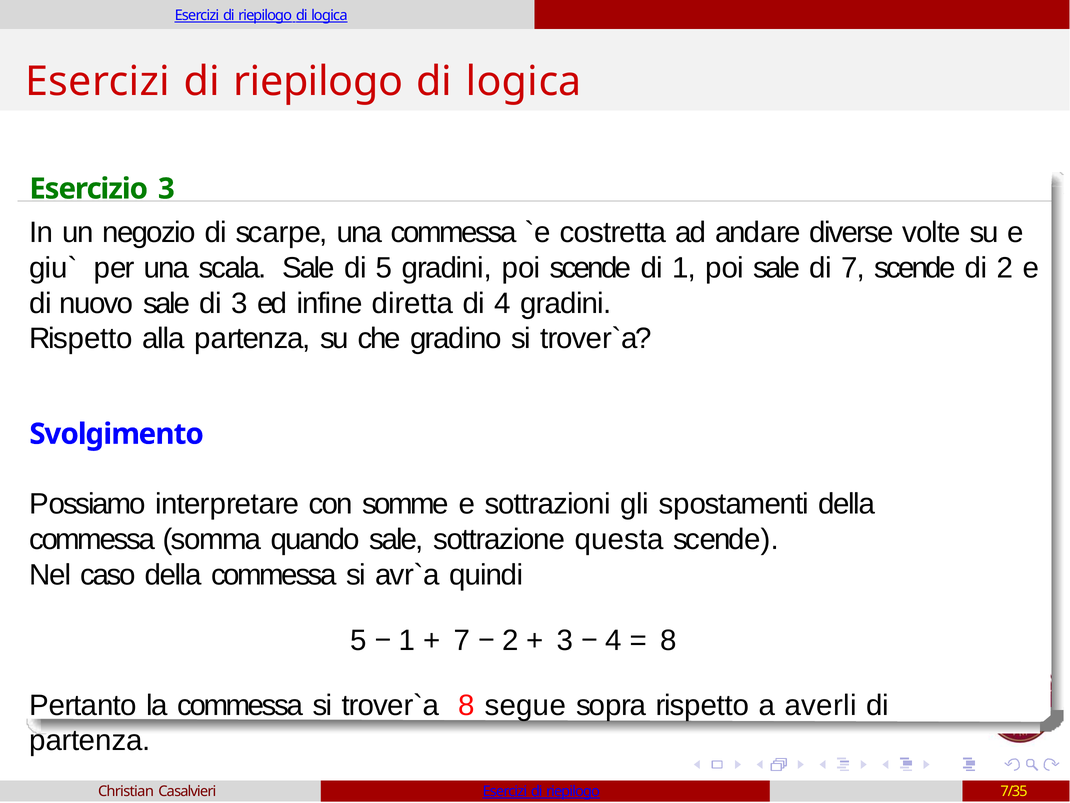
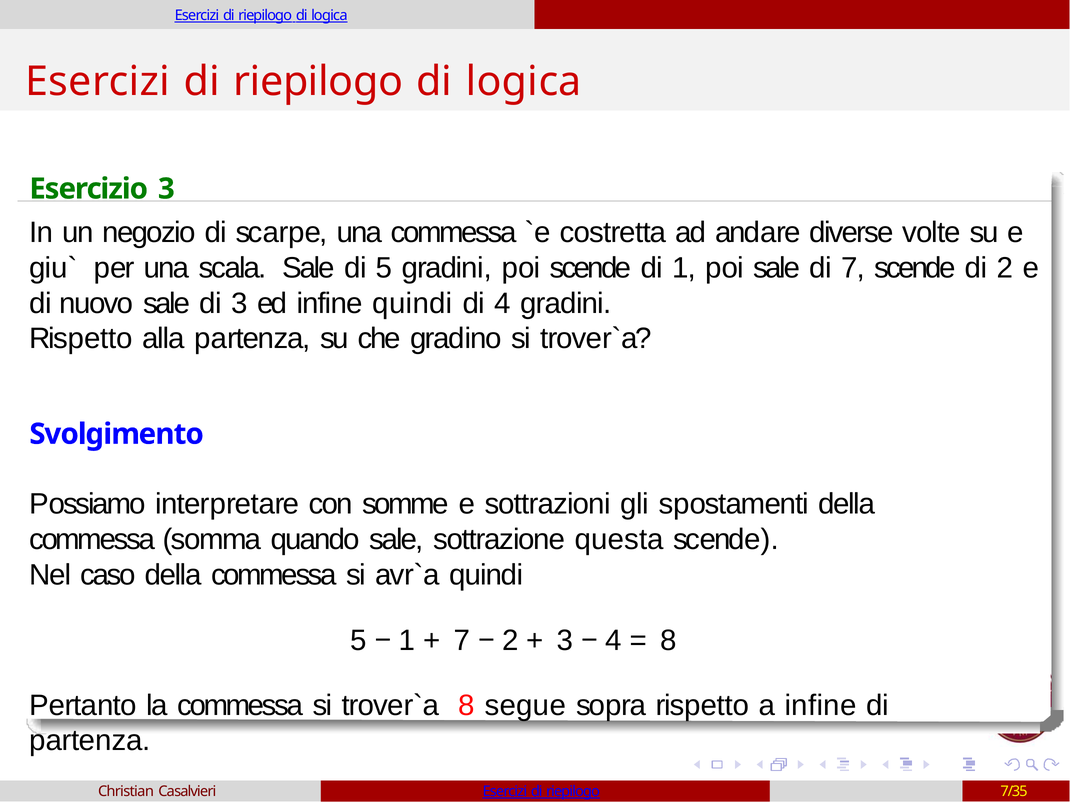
infine diretta: diretta -> quindi
a averli: averli -> infine
